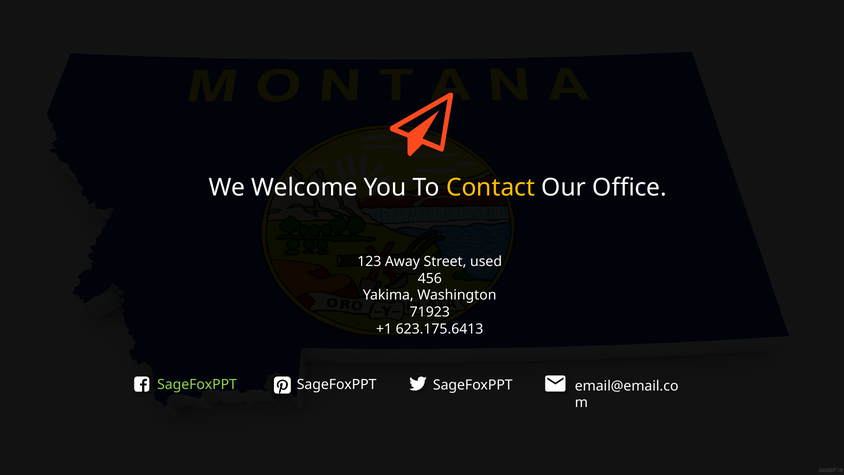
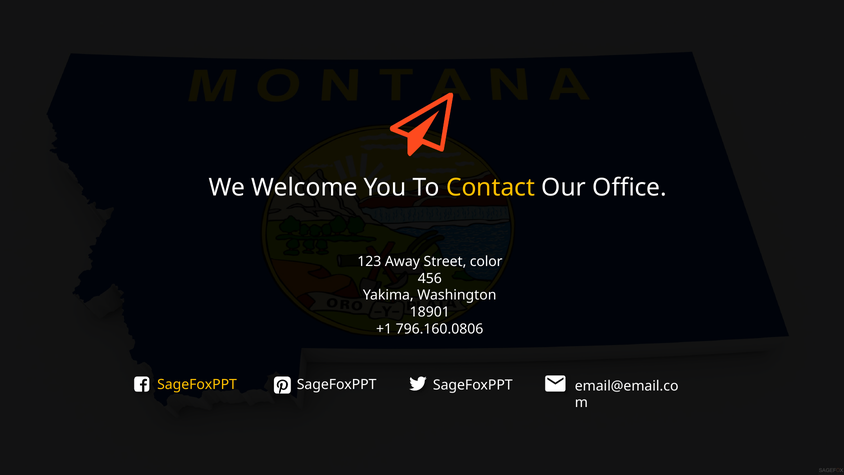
used: used -> color
71923: 71923 -> 18901
623.175.6413: 623.175.6413 -> 796.160.0806
SageFoxPPT at (197, 384) colour: light green -> yellow
